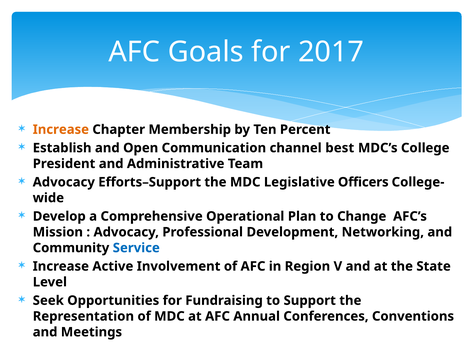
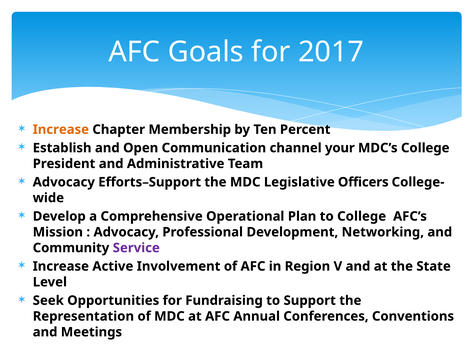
best: best -> your
to Change: Change -> College
Service colour: blue -> purple
